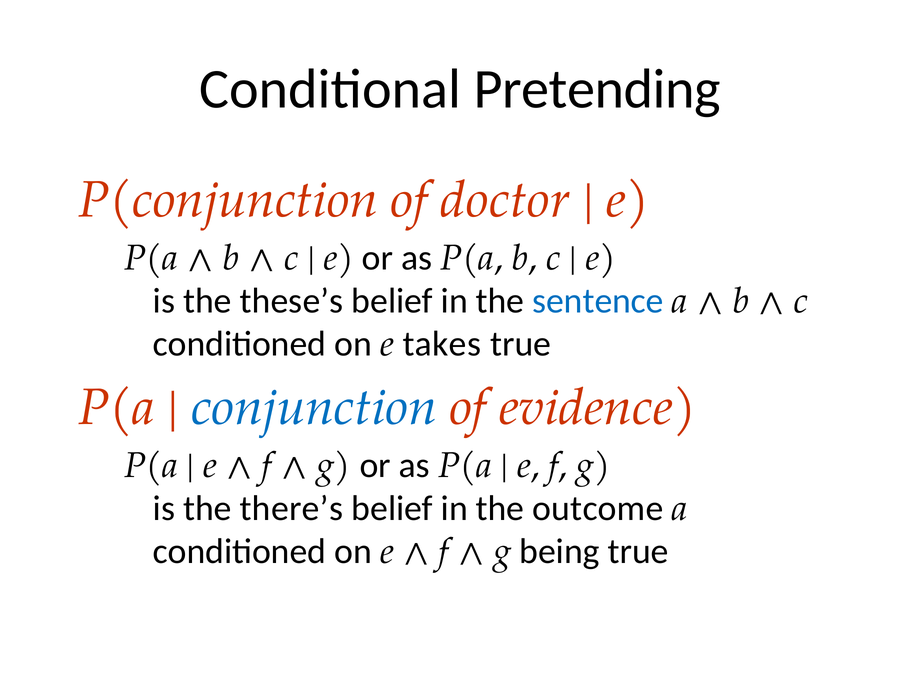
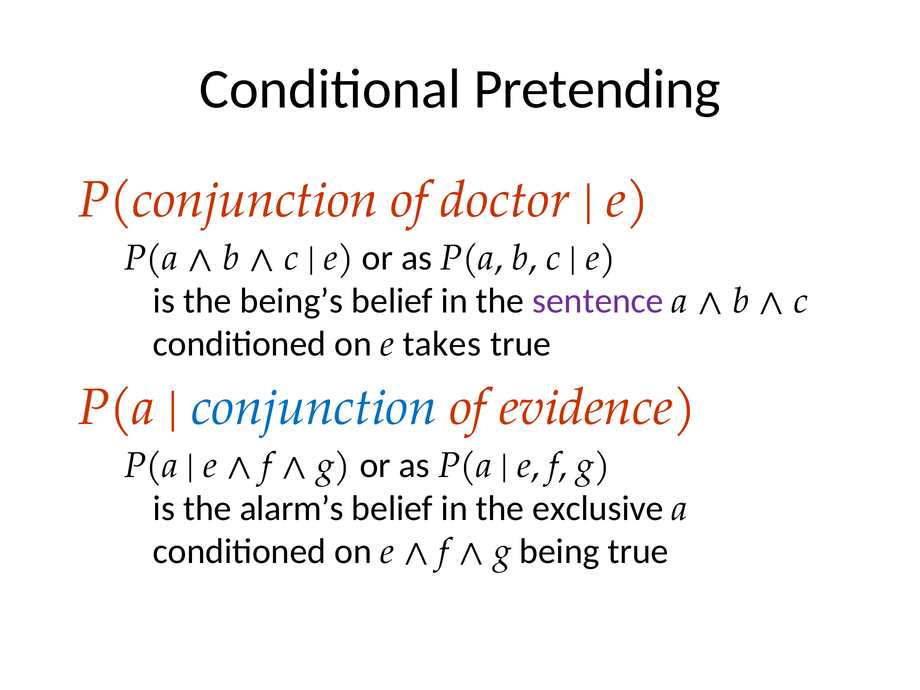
these’s: these’s -> being’s
sentence colour: blue -> purple
there’s: there’s -> alarm’s
outcome: outcome -> exclusive
